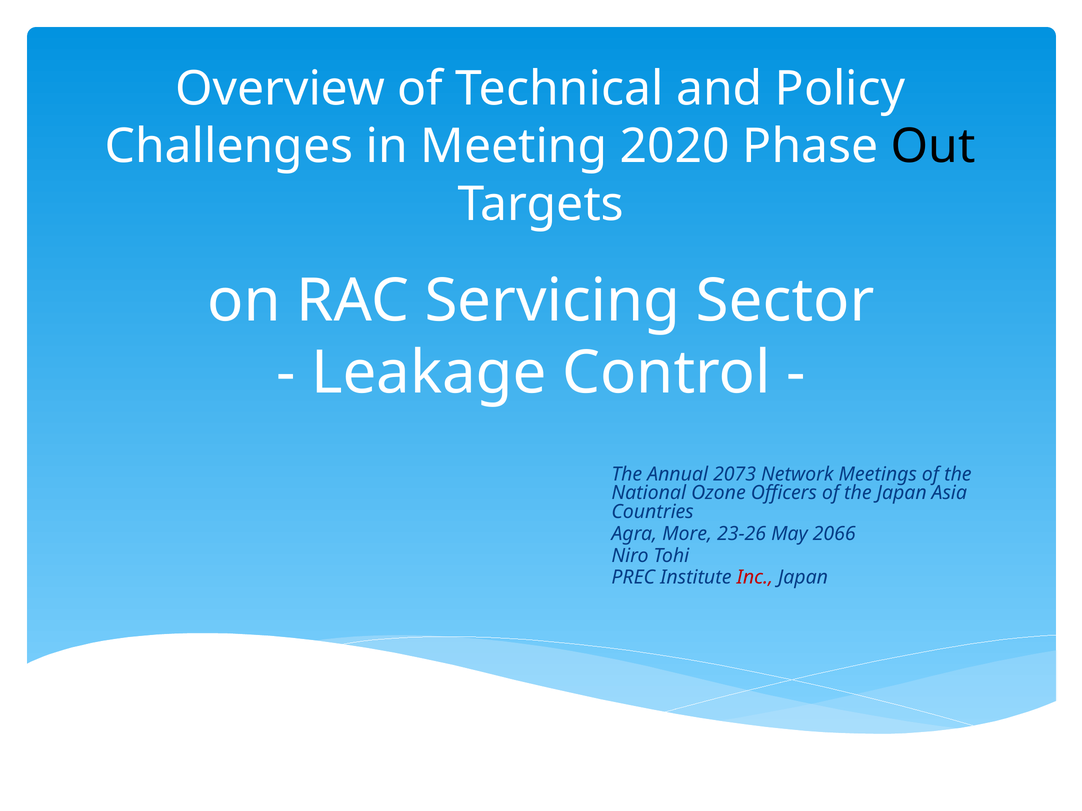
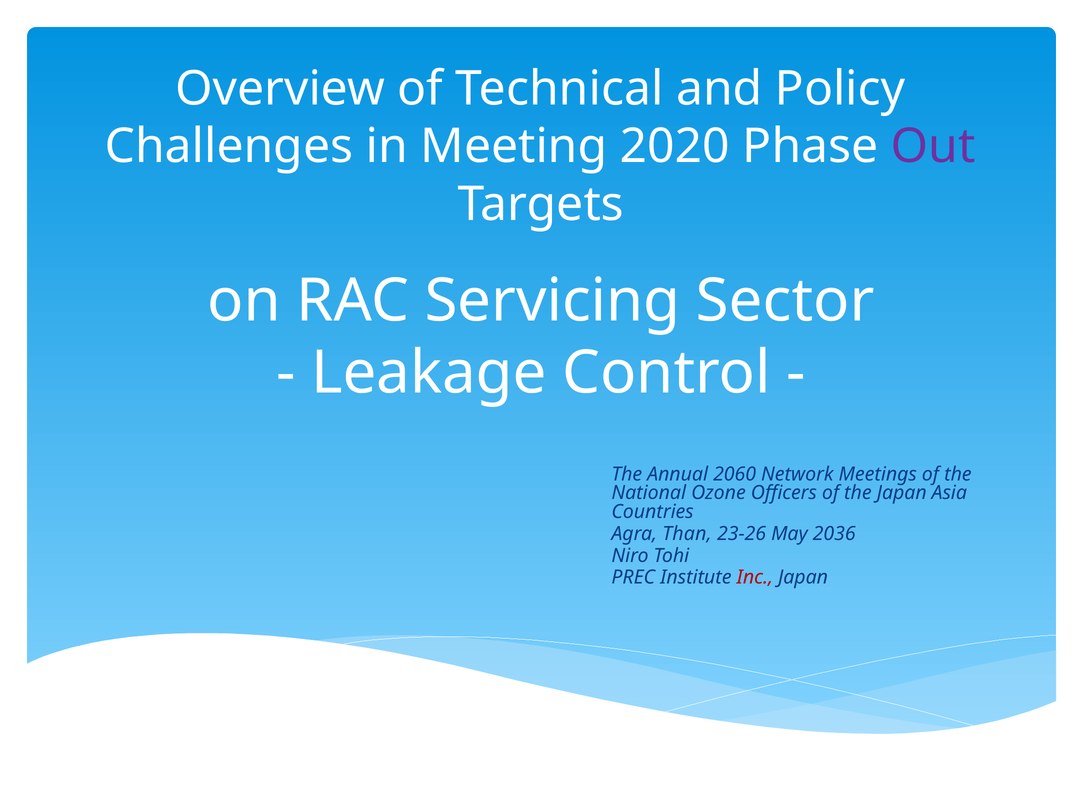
Out colour: black -> purple
2073: 2073 -> 2060
More: More -> Than
2066: 2066 -> 2036
